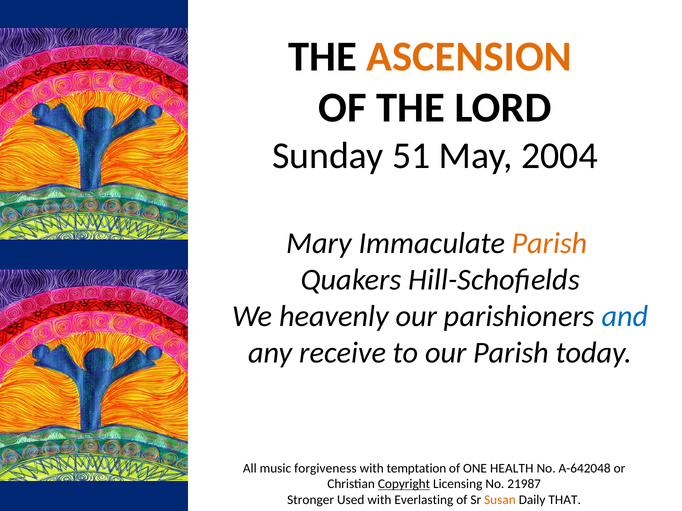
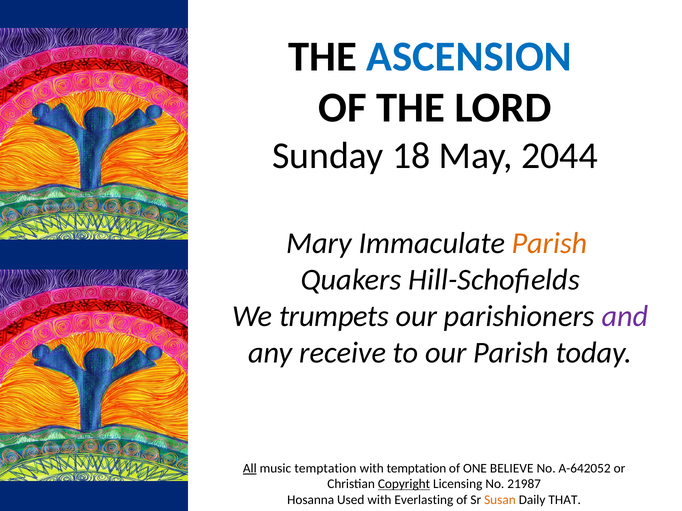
ASCENSION colour: orange -> blue
51: 51 -> 18
2004: 2004 -> 2044
heavenly: heavenly -> trumpets
and colour: blue -> purple
All underline: none -> present
music forgiveness: forgiveness -> temptation
HEALTH: HEALTH -> BELIEVE
A-642048: A-642048 -> A-642052
Stronger: Stronger -> Hosanna
